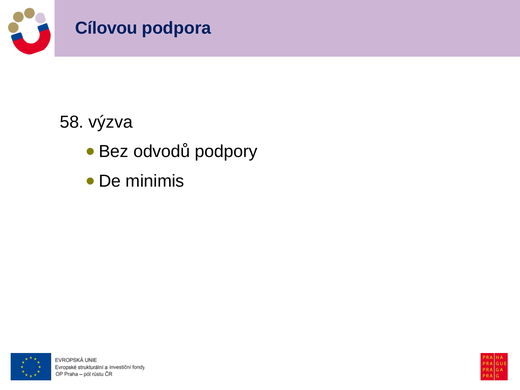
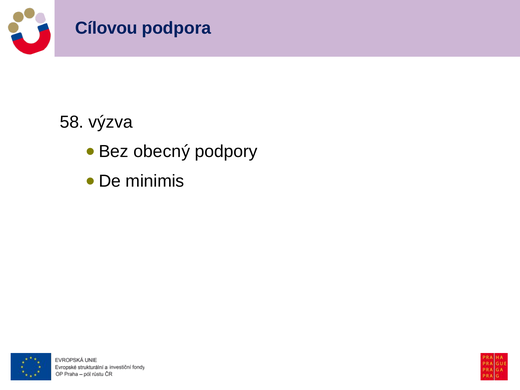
odvodů: odvodů -> obecný
